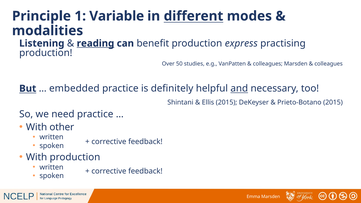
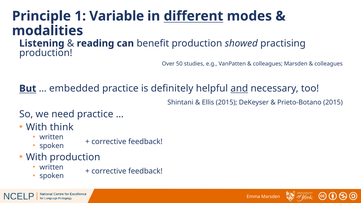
reading underline: present -> none
express: express -> showed
other: other -> think
